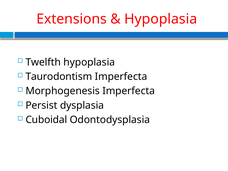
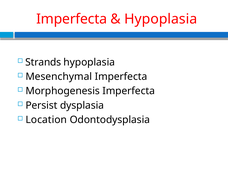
Extensions at (72, 19): Extensions -> Imperfecta
Twelfth: Twelfth -> Strands
Taurodontism: Taurodontism -> Mesenchymal
Cuboidal: Cuboidal -> Location
